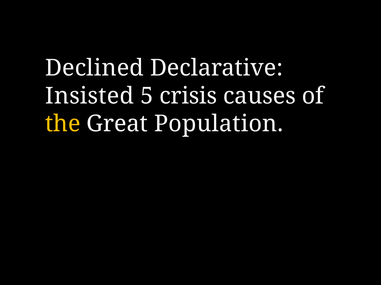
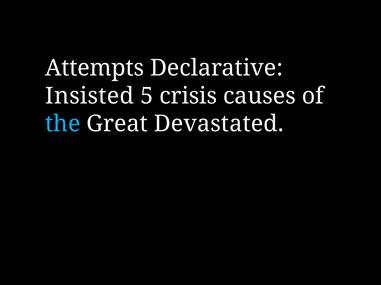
Declined: Declined -> Attempts
the colour: yellow -> light blue
Population: Population -> Devastated
